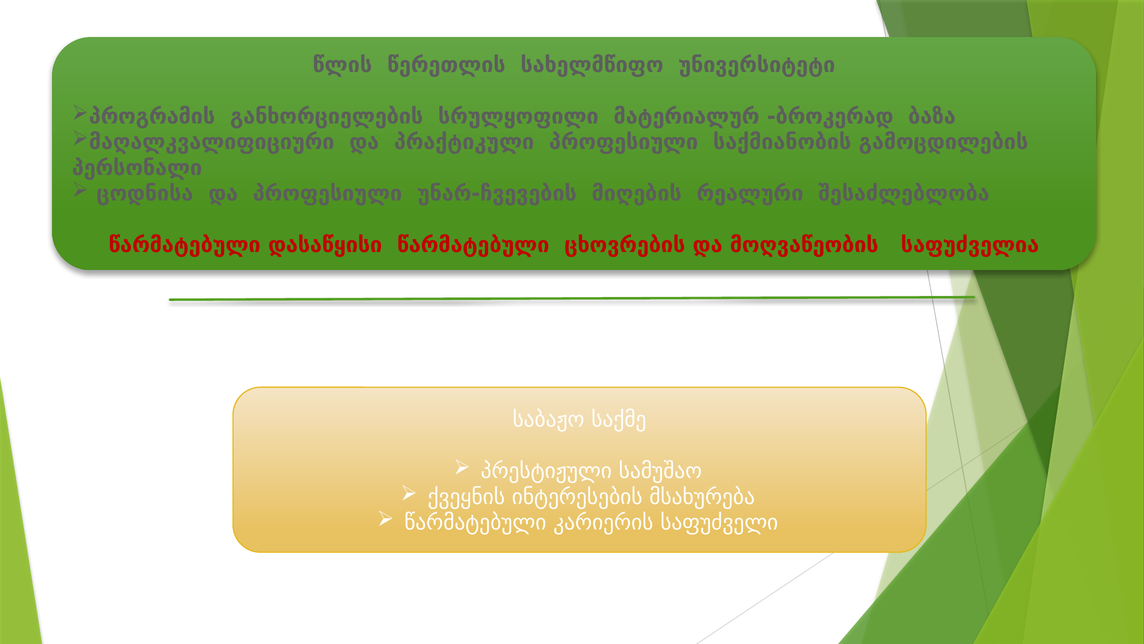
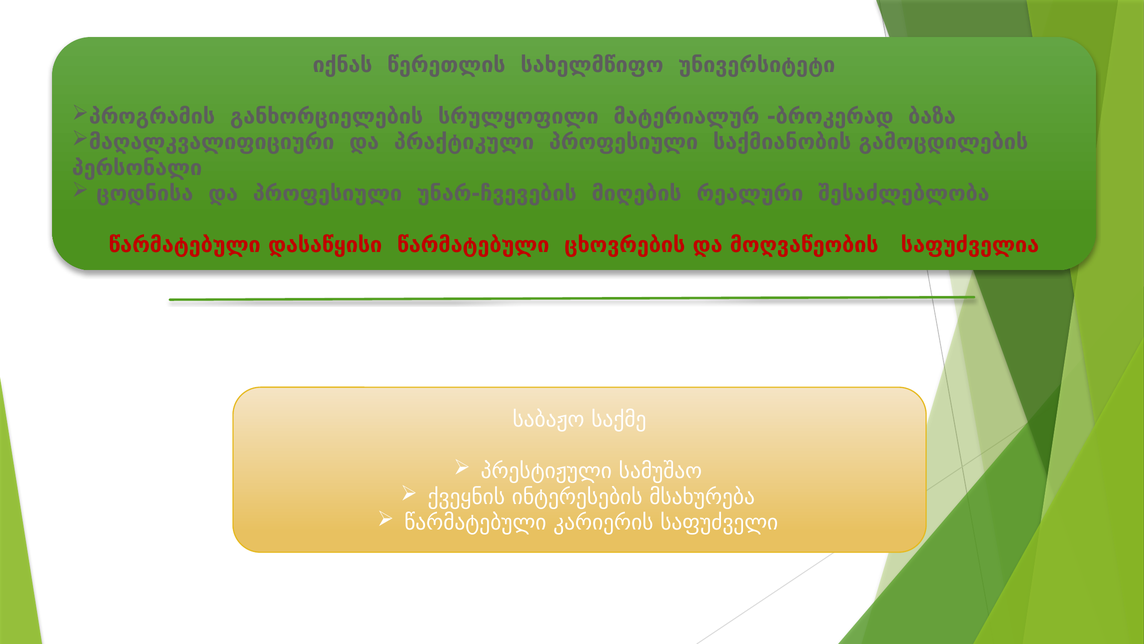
წლის: წლის -> იქნას
